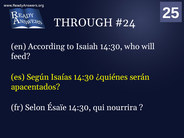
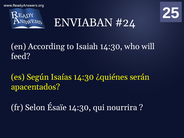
THROUGH: THROUGH -> ENVIABAN
